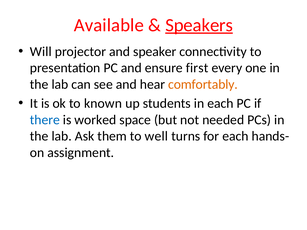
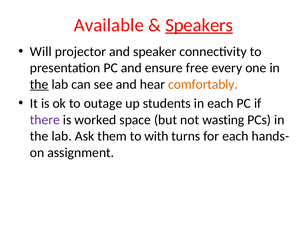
first: first -> free
the at (39, 84) underline: none -> present
known: known -> outage
there colour: blue -> purple
needed: needed -> wasting
well: well -> with
